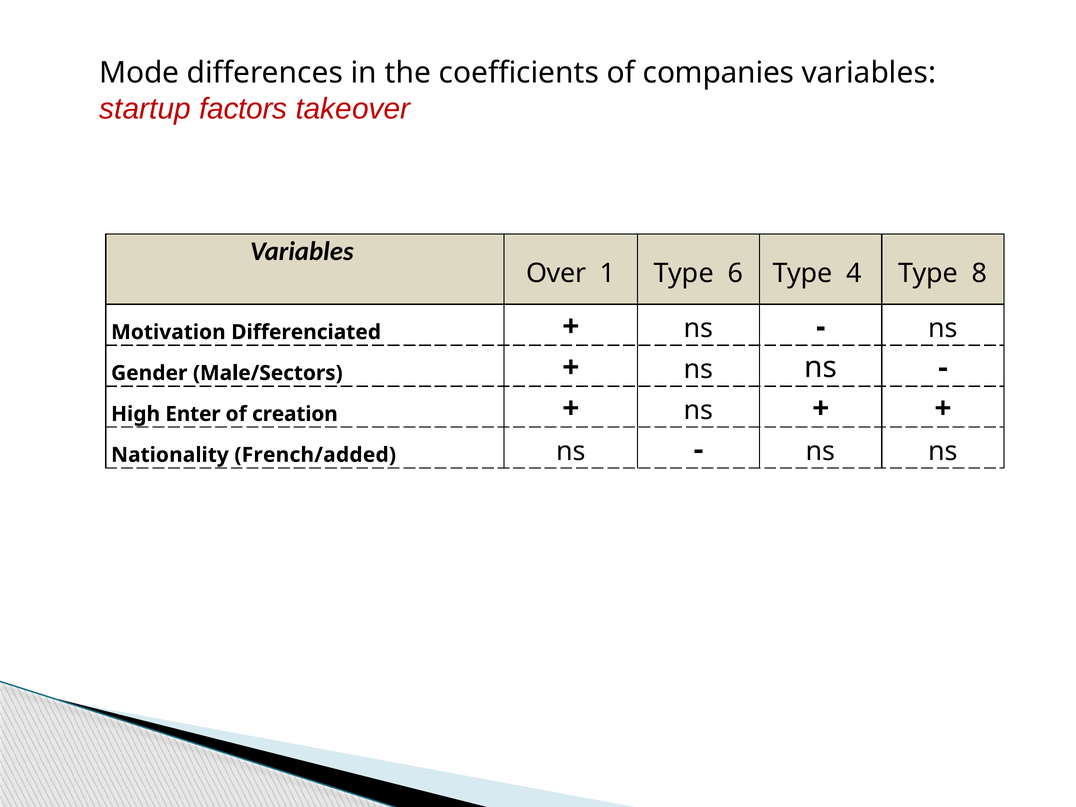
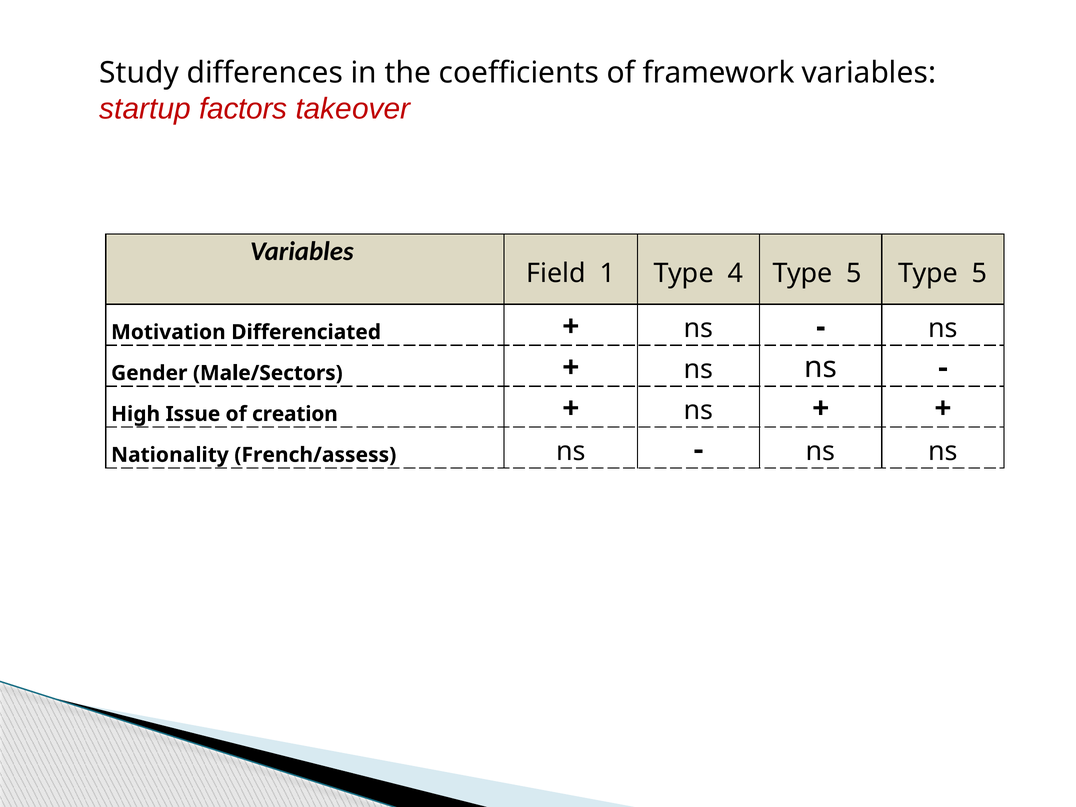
Mode: Mode -> Study
companies: companies -> framework
Over: Over -> Field
6: 6 -> 4
4 at (854, 273): 4 -> 5
8 at (980, 273): 8 -> 5
Enter: Enter -> Issue
French/added: French/added -> French/assess
